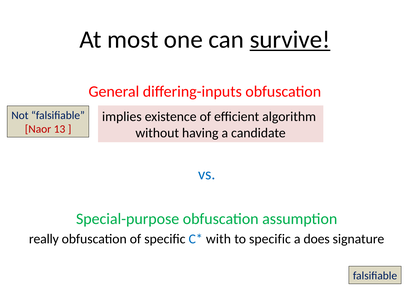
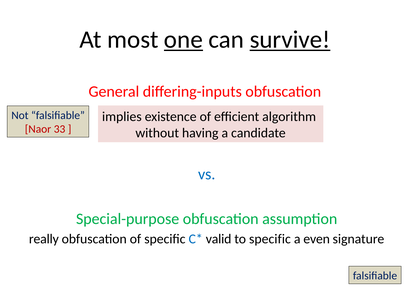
one underline: none -> present
13: 13 -> 33
with: with -> valid
does: does -> even
